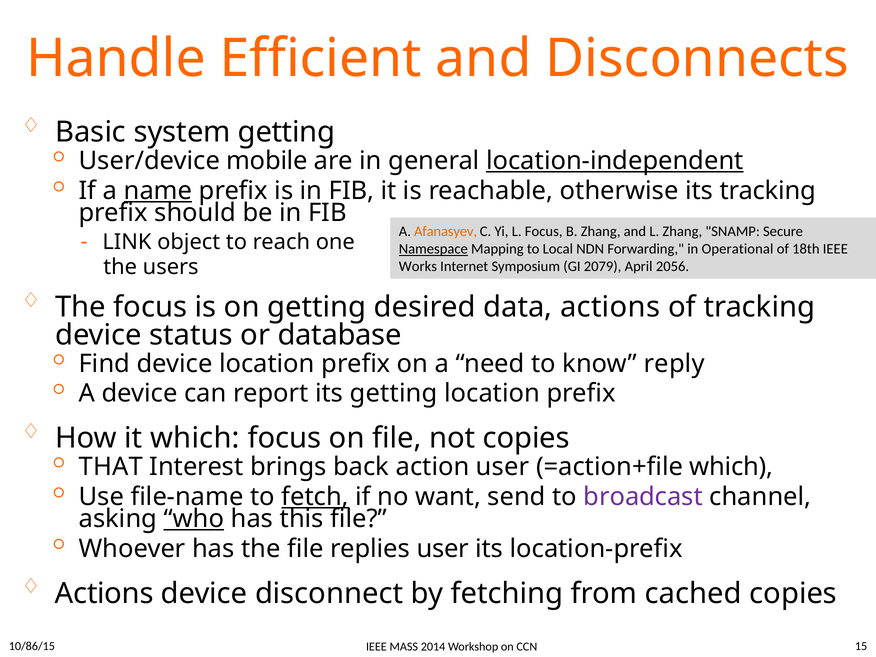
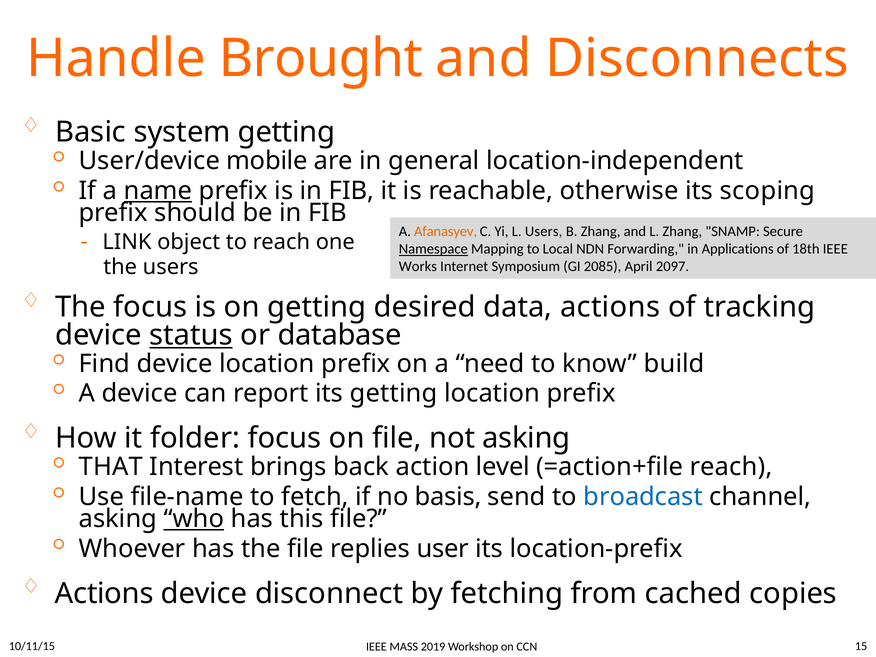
Efficient: Efficient -> Brought
location-independent underline: present -> none
its tracking: tracking -> scoping
L Focus: Focus -> Users
Operational: Operational -> Applications
2079: 2079 -> 2085
2056: 2056 -> 2097
status underline: none -> present
reply: reply -> build
it which: which -> folder
not copies: copies -> asking
action user: user -> level
=action+file which: which -> reach
fetch underline: present -> none
want: want -> basis
broadcast colour: purple -> blue
10/86/15: 10/86/15 -> 10/11/15
2014: 2014 -> 2019
